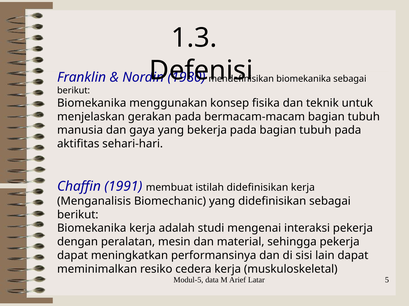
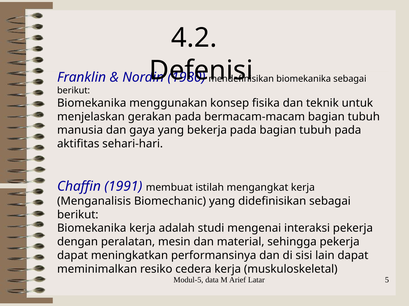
1.3: 1.3 -> 4.2
istilah didefinisikan: didefinisikan -> mengangkat
